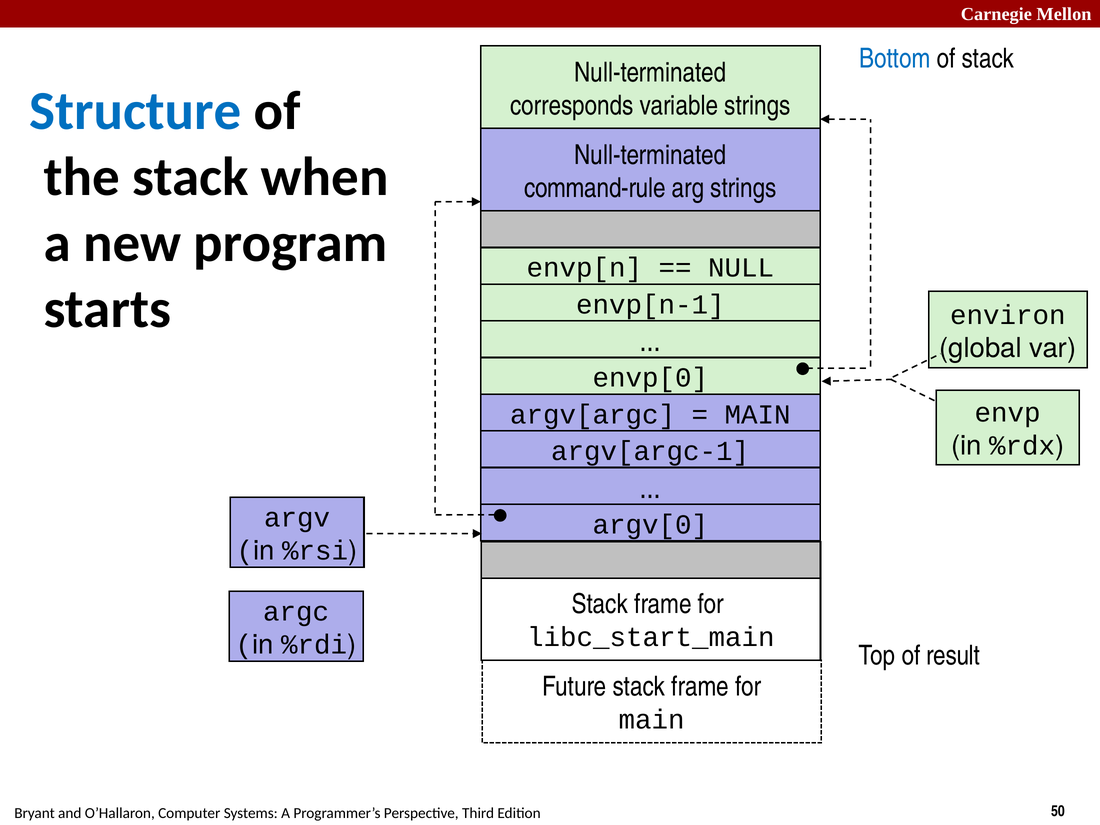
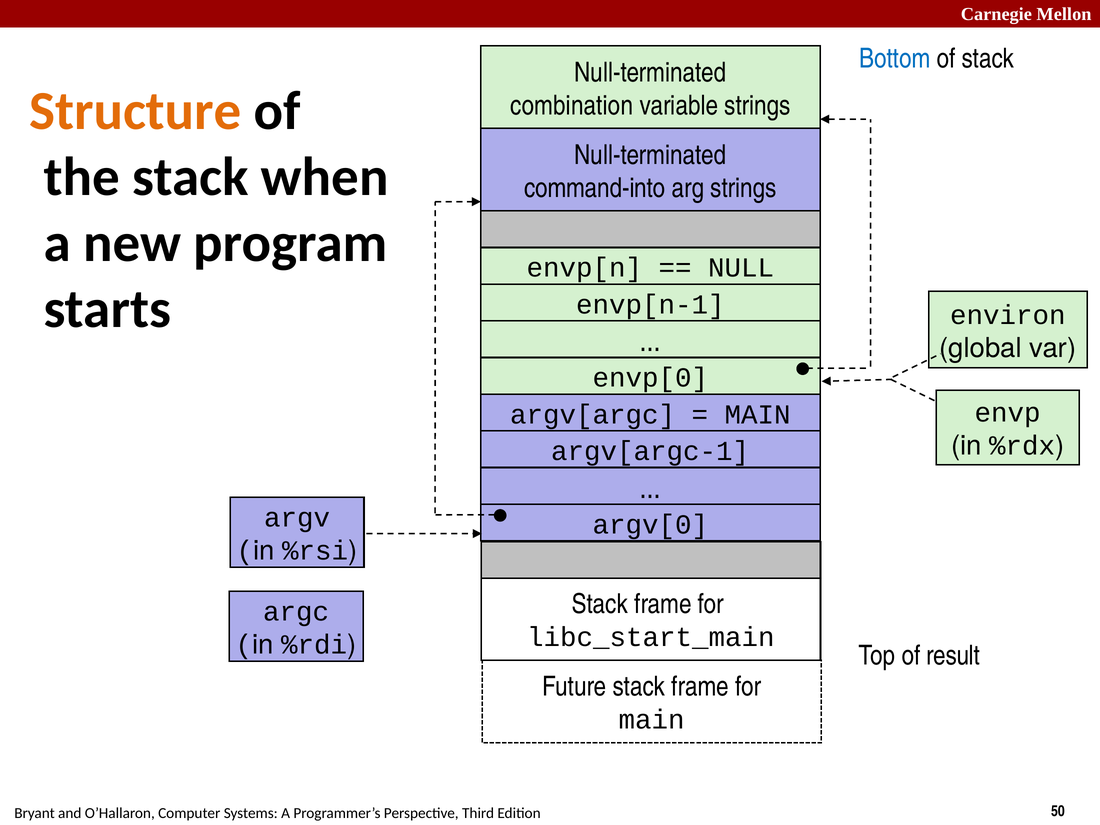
Structure colour: blue -> orange
corresponds: corresponds -> combination
command-rule: command-rule -> command-into
